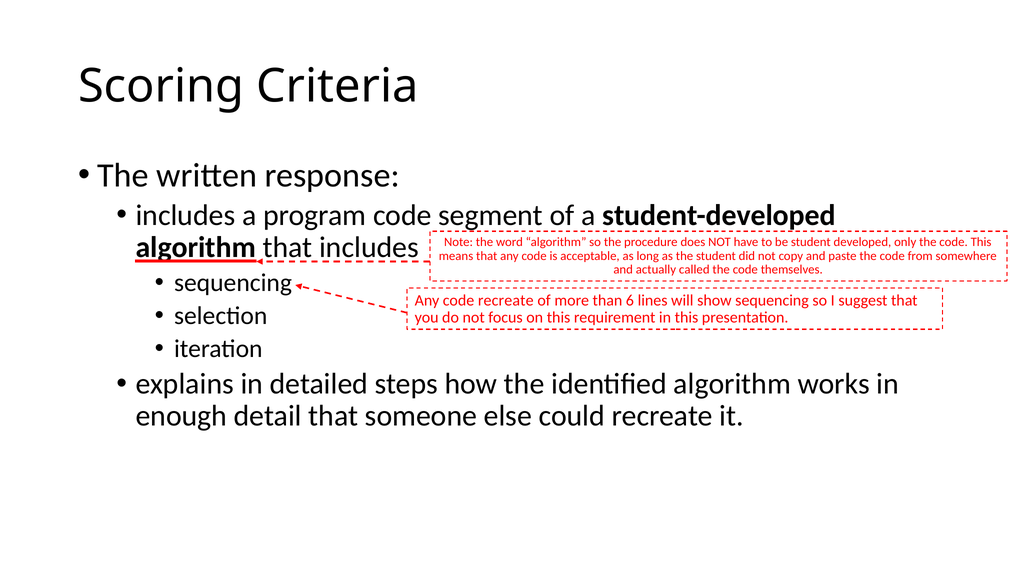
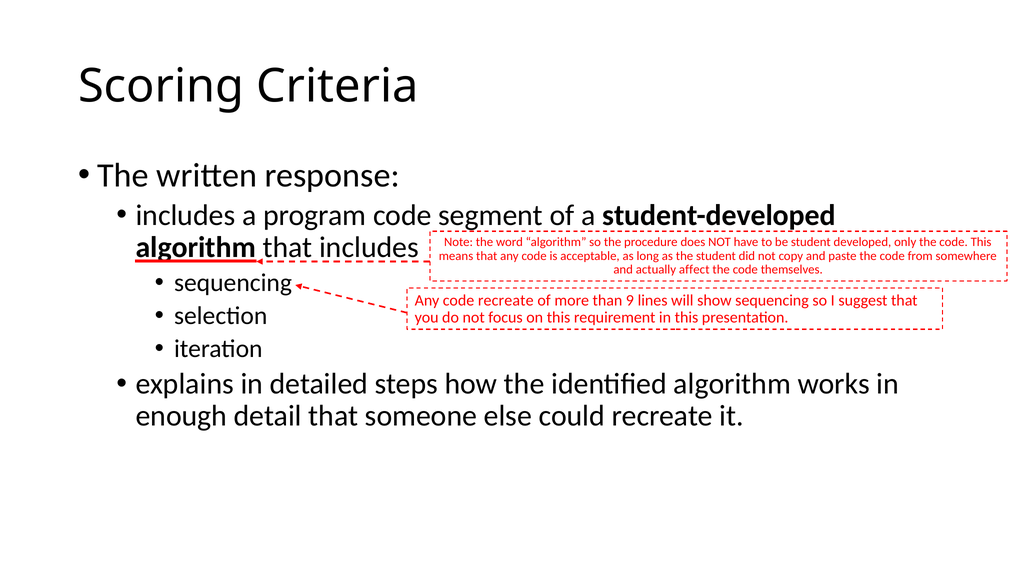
called: called -> affect
6: 6 -> 9
